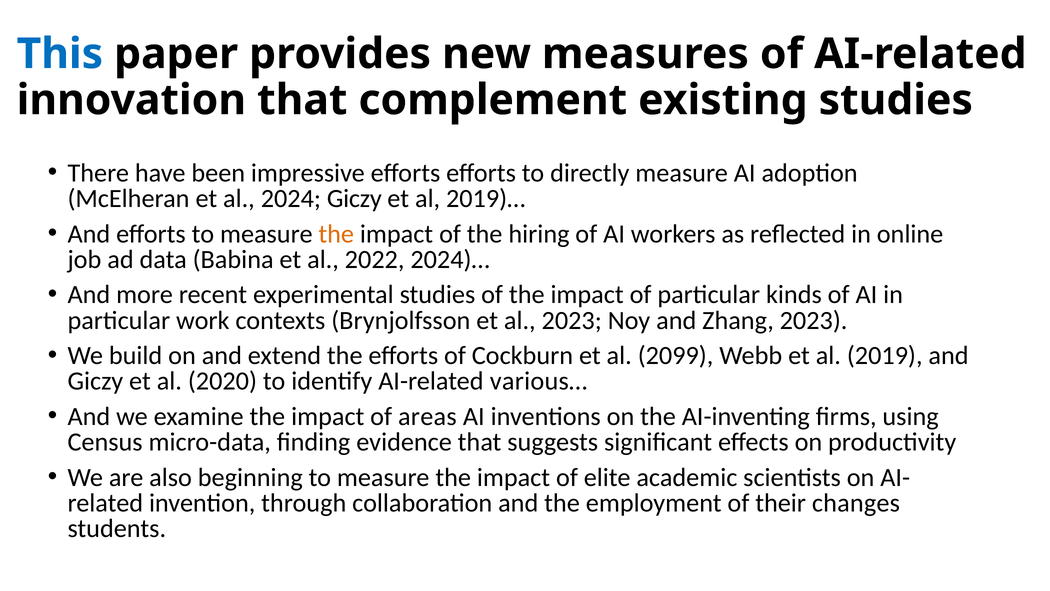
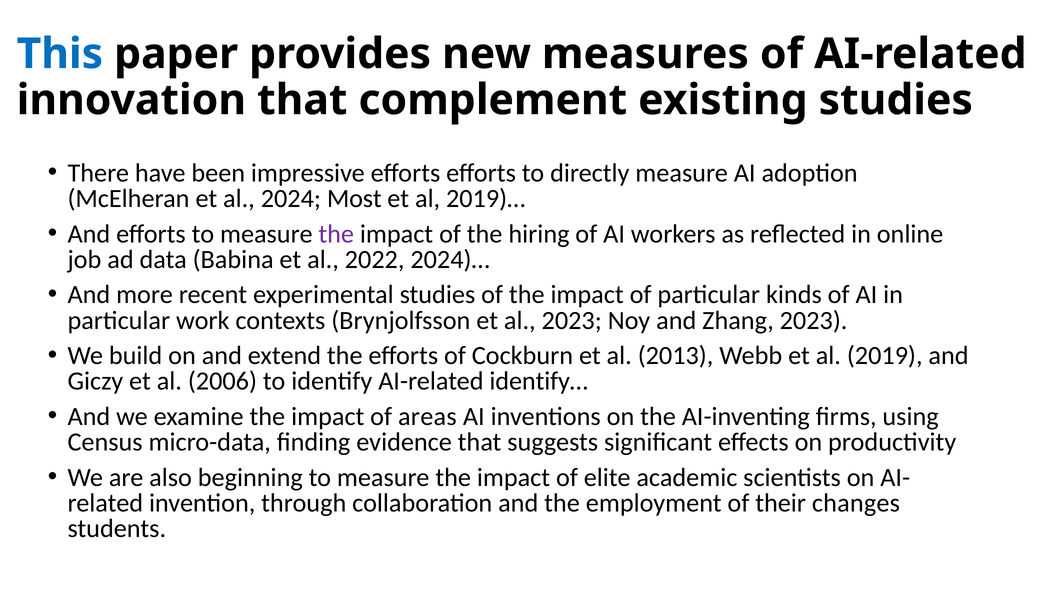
2024 Giczy: Giczy -> Most
the at (336, 234) colour: orange -> purple
2099: 2099 -> 2013
2020: 2020 -> 2006
various…: various… -> identify…
